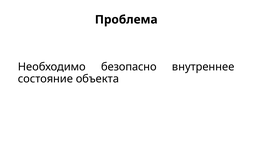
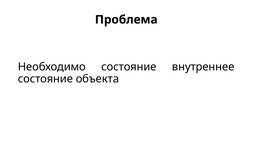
Необходимо безопасно: безопасно -> состояние
